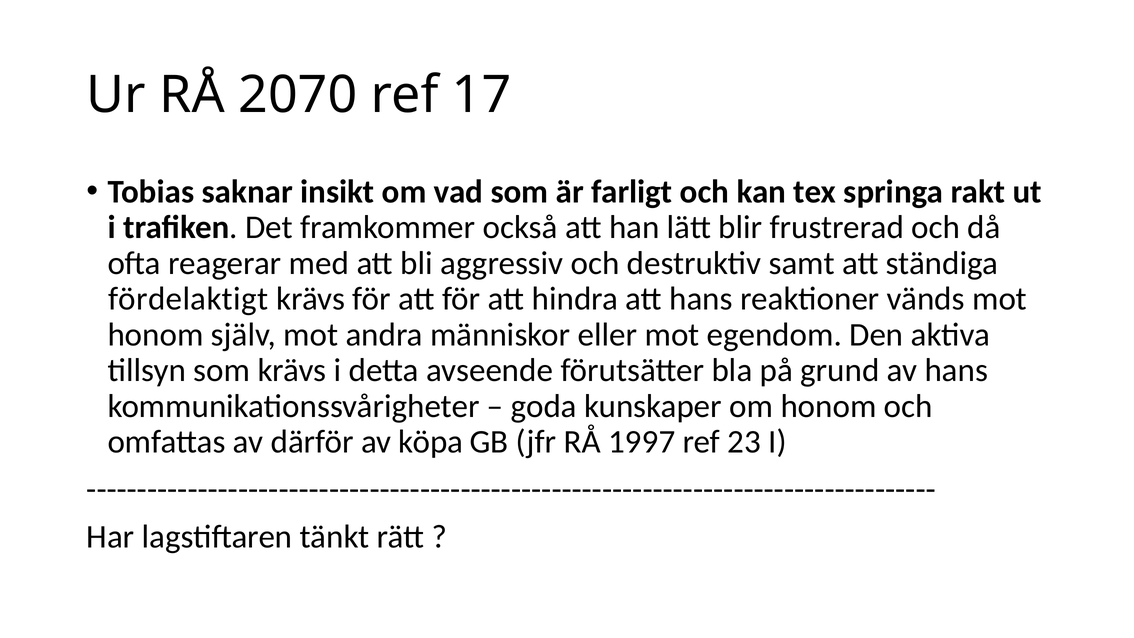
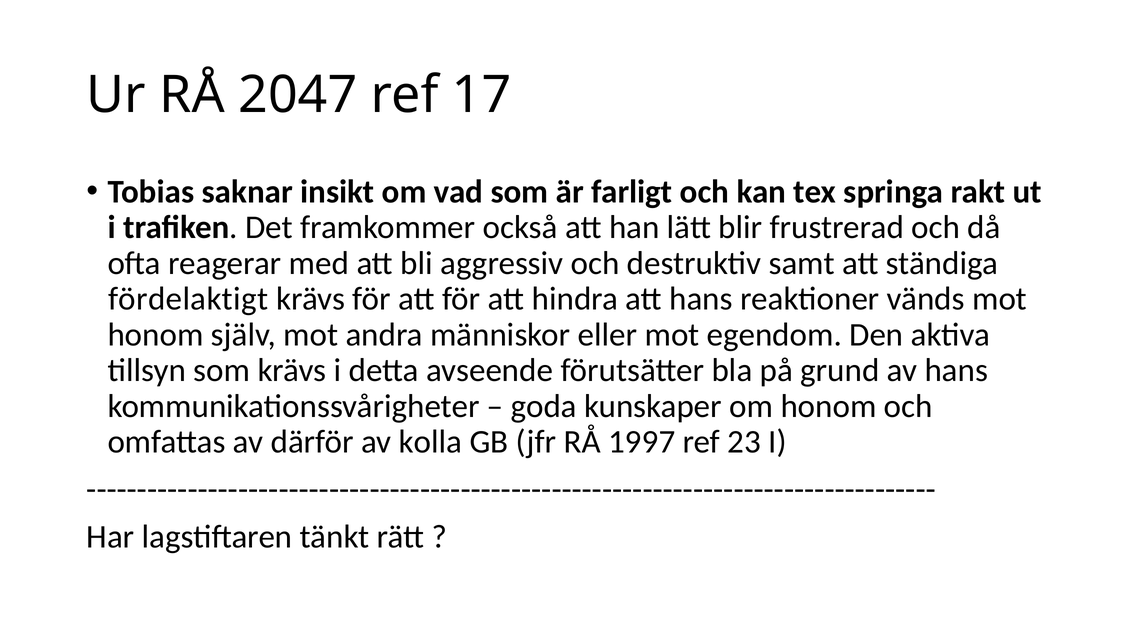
2070: 2070 -> 2047
köpa: köpa -> kolla
